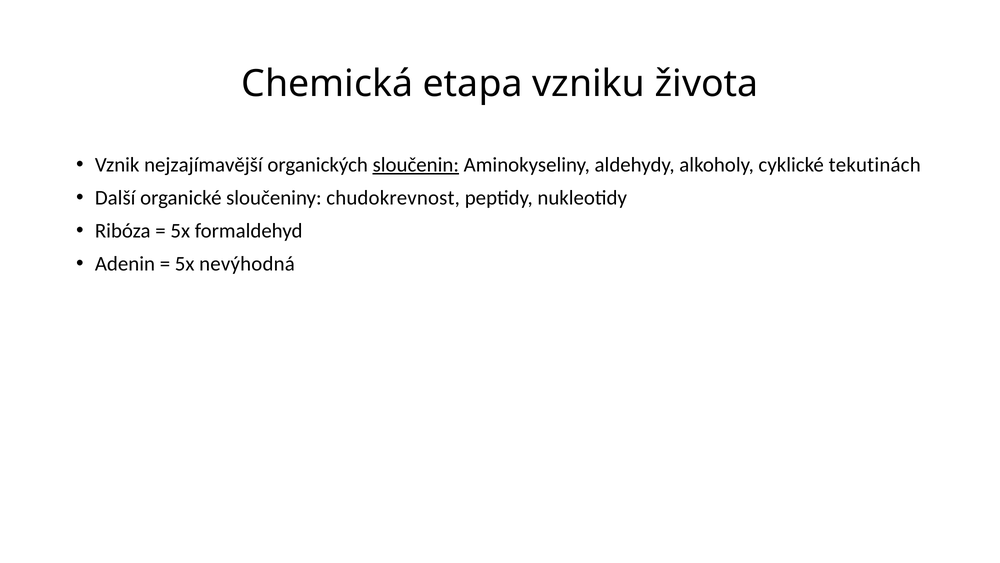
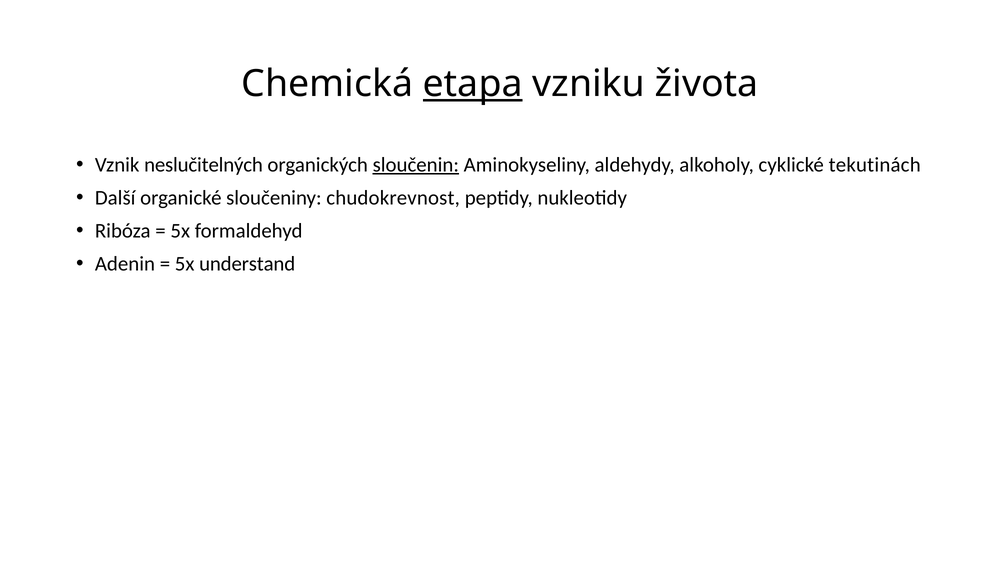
etapa underline: none -> present
nejzajímavější: nejzajímavější -> neslučitelných
nevýhodná: nevýhodná -> understand
